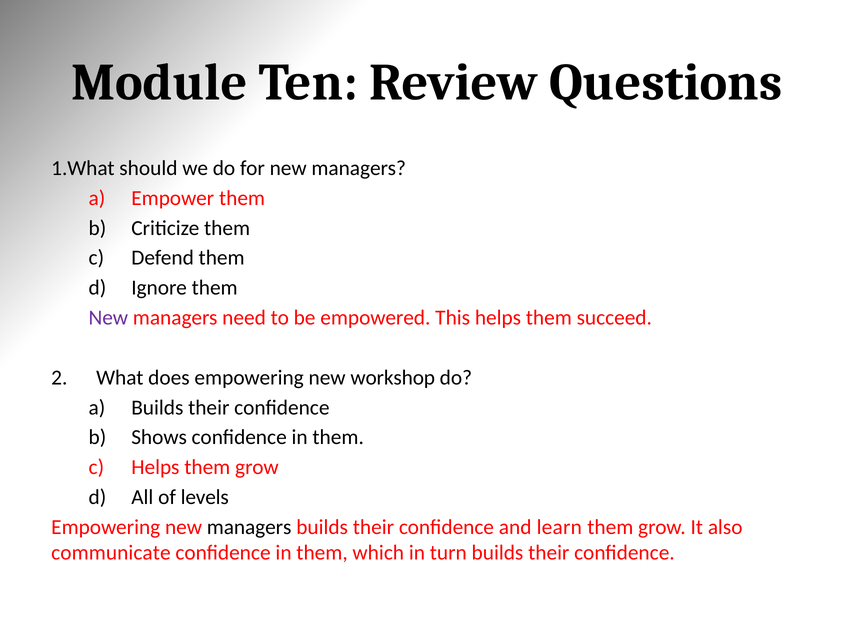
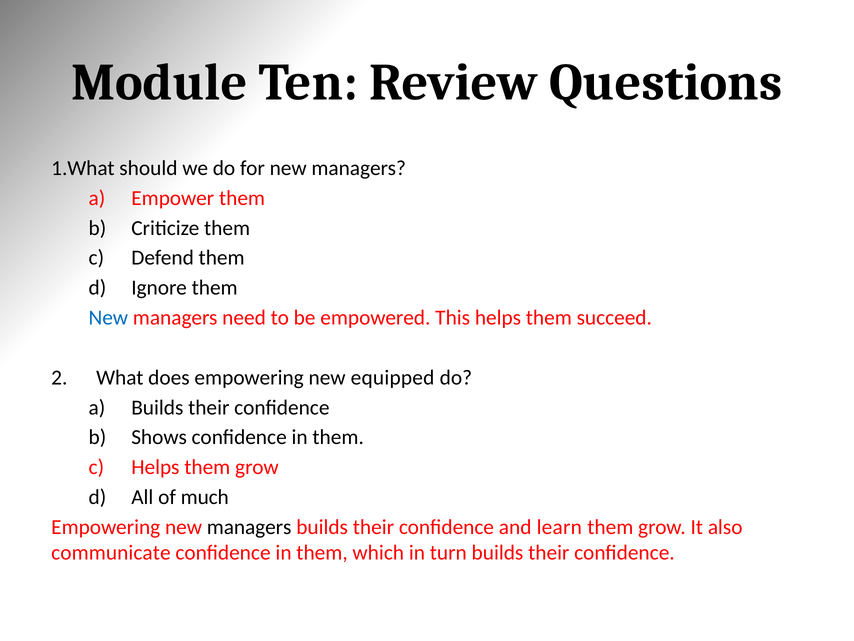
New at (108, 317) colour: purple -> blue
workshop: workshop -> equipped
levels: levels -> much
